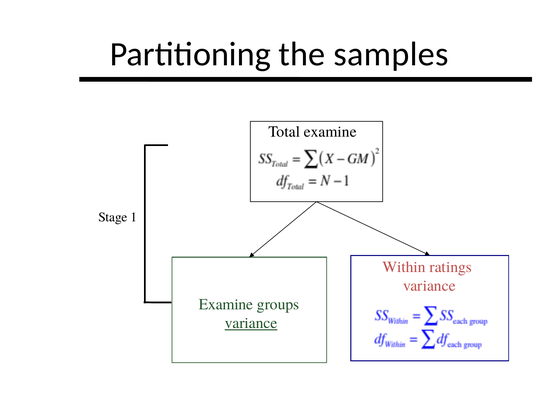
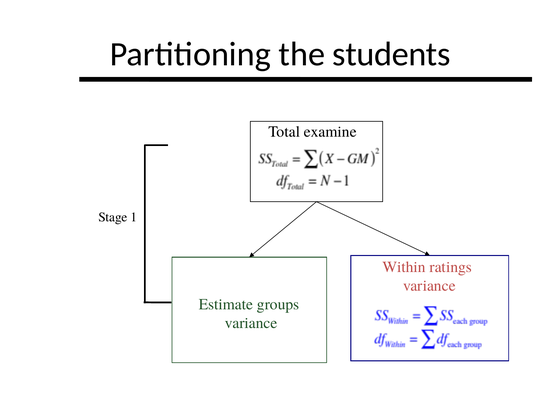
samples: samples -> students
Examine at (226, 304): Examine -> Estimate
variance at (251, 323) underline: present -> none
